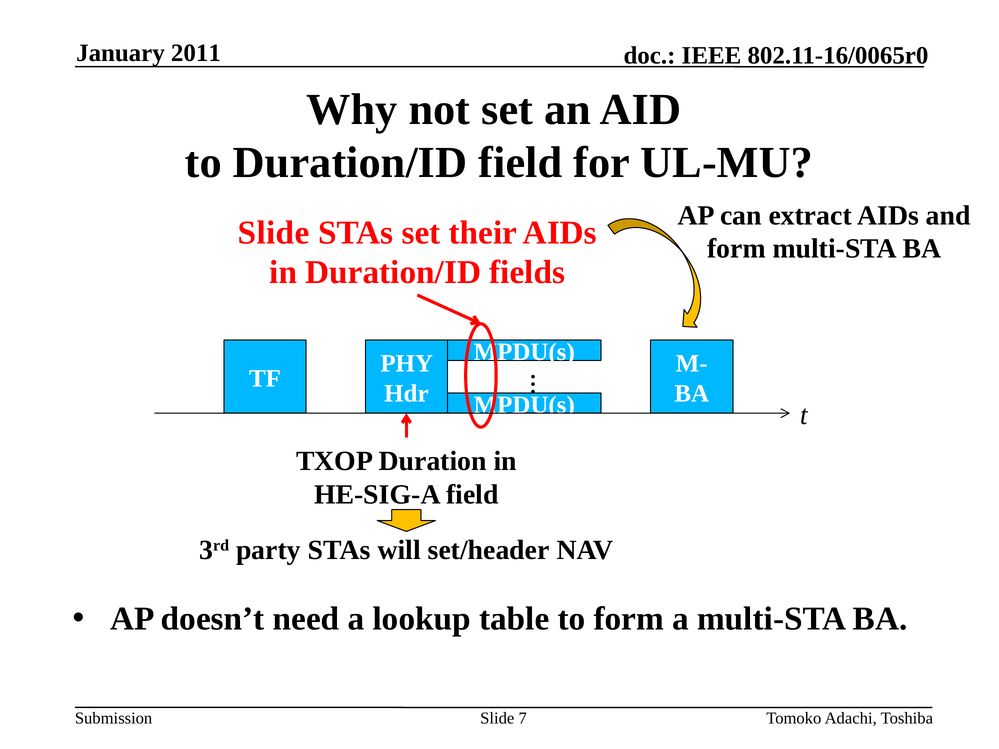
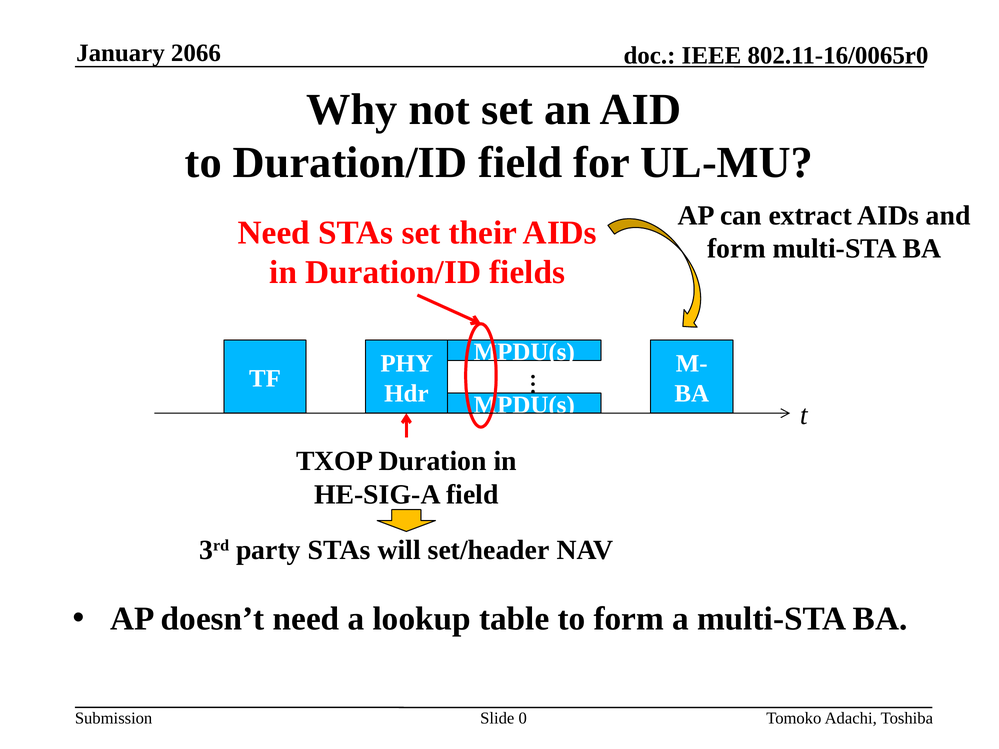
2011: 2011 -> 2066
Slide at (274, 233): Slide -> Need
7: 7 -> 0
